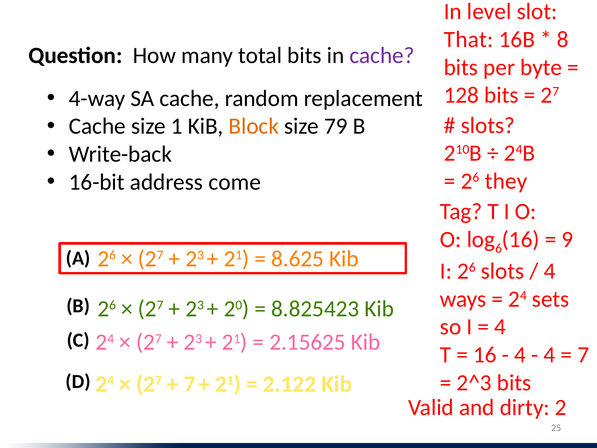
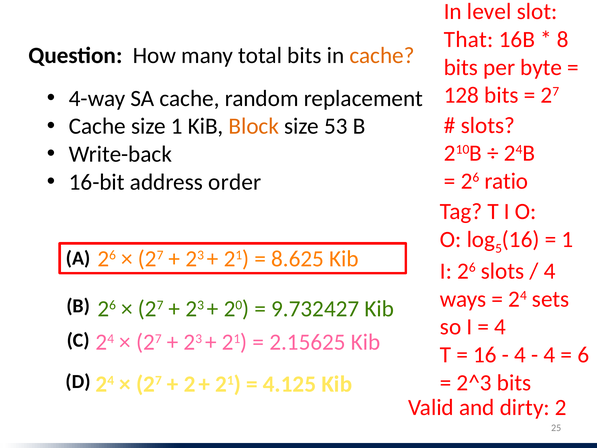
cache at (382, 56) colour: purple -> orange
79: 79 -> 53
come: come -> order
they: they -> ratio
6: 6 -> 5
9 at (567, 239): 9 -> 1
8.825423: 8.825423 -> 9.732427
7 at (583, 355): 7 -> 6
7 at (190, 384): 7 -> 2
2.122: 2.122 -> 4.125
